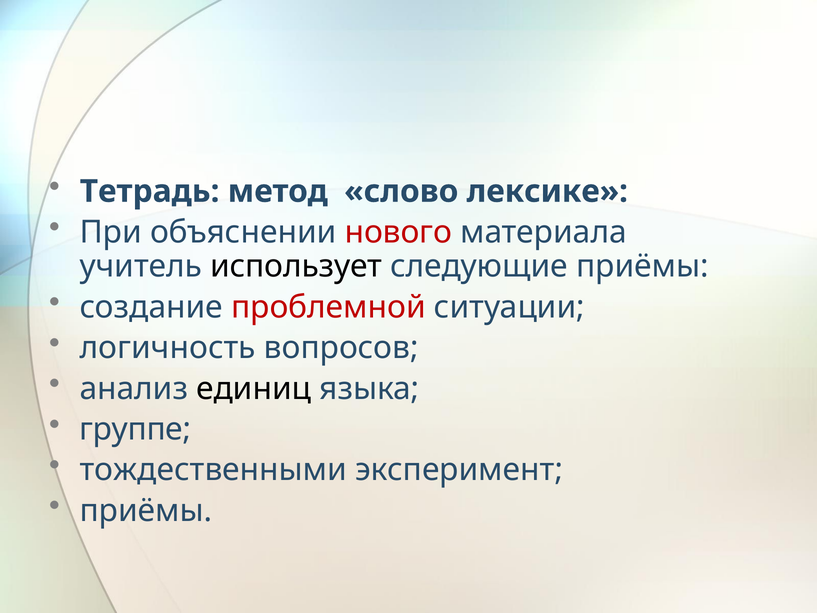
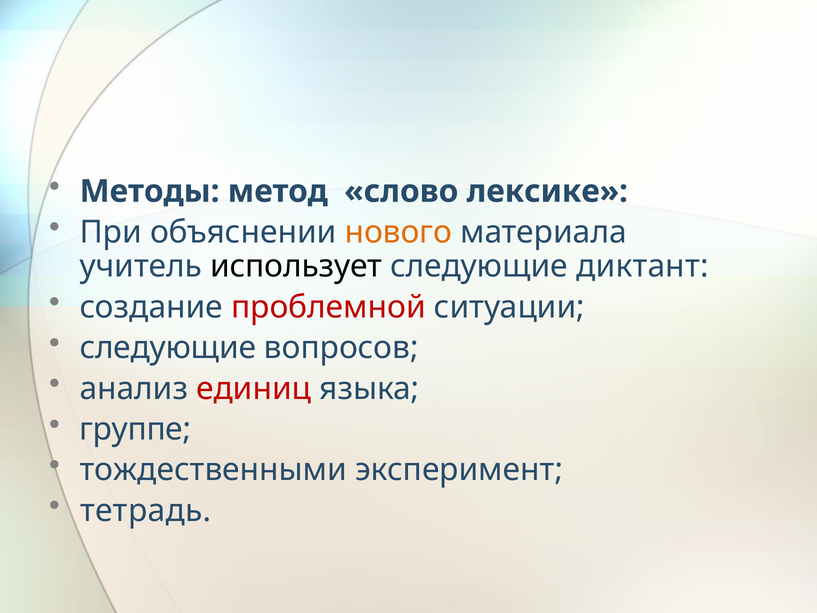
Тетрадь: Тетрадь -> Методы
нового colour: red -> orange
следующие приёмы: приёмы -> диктант
логичность at (168, 348): логичность -> следующие
единиц colour: black -> red
приёмы at (146, 510): приёмы -> тетрадь
